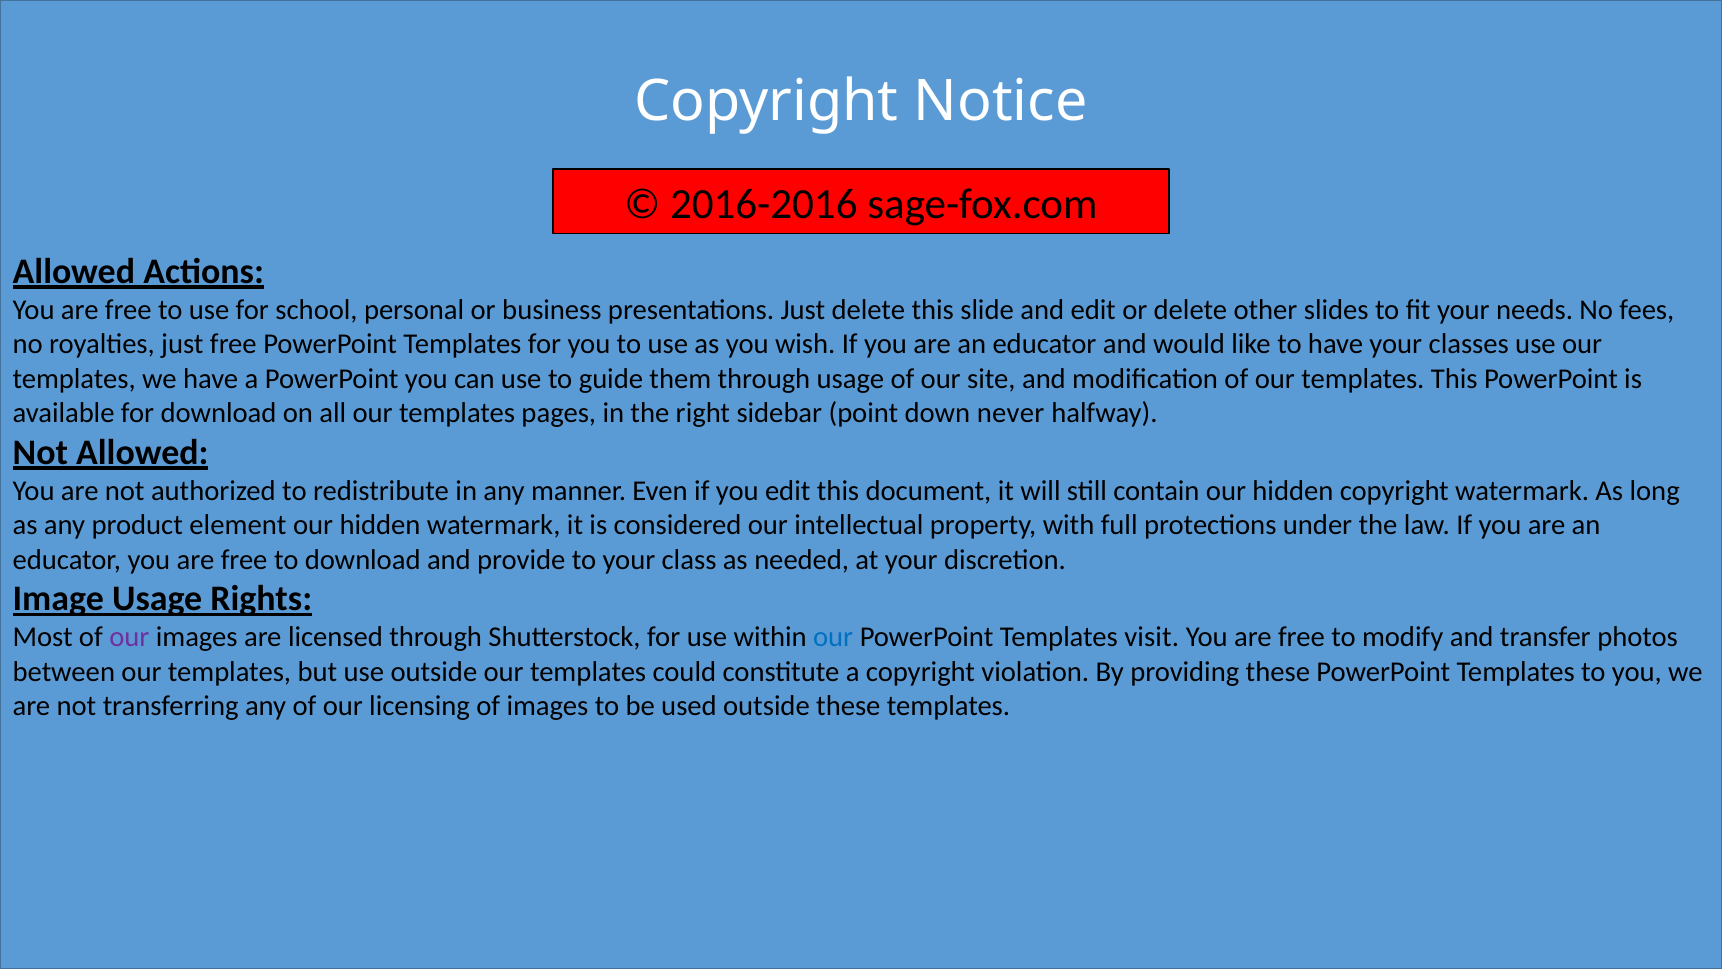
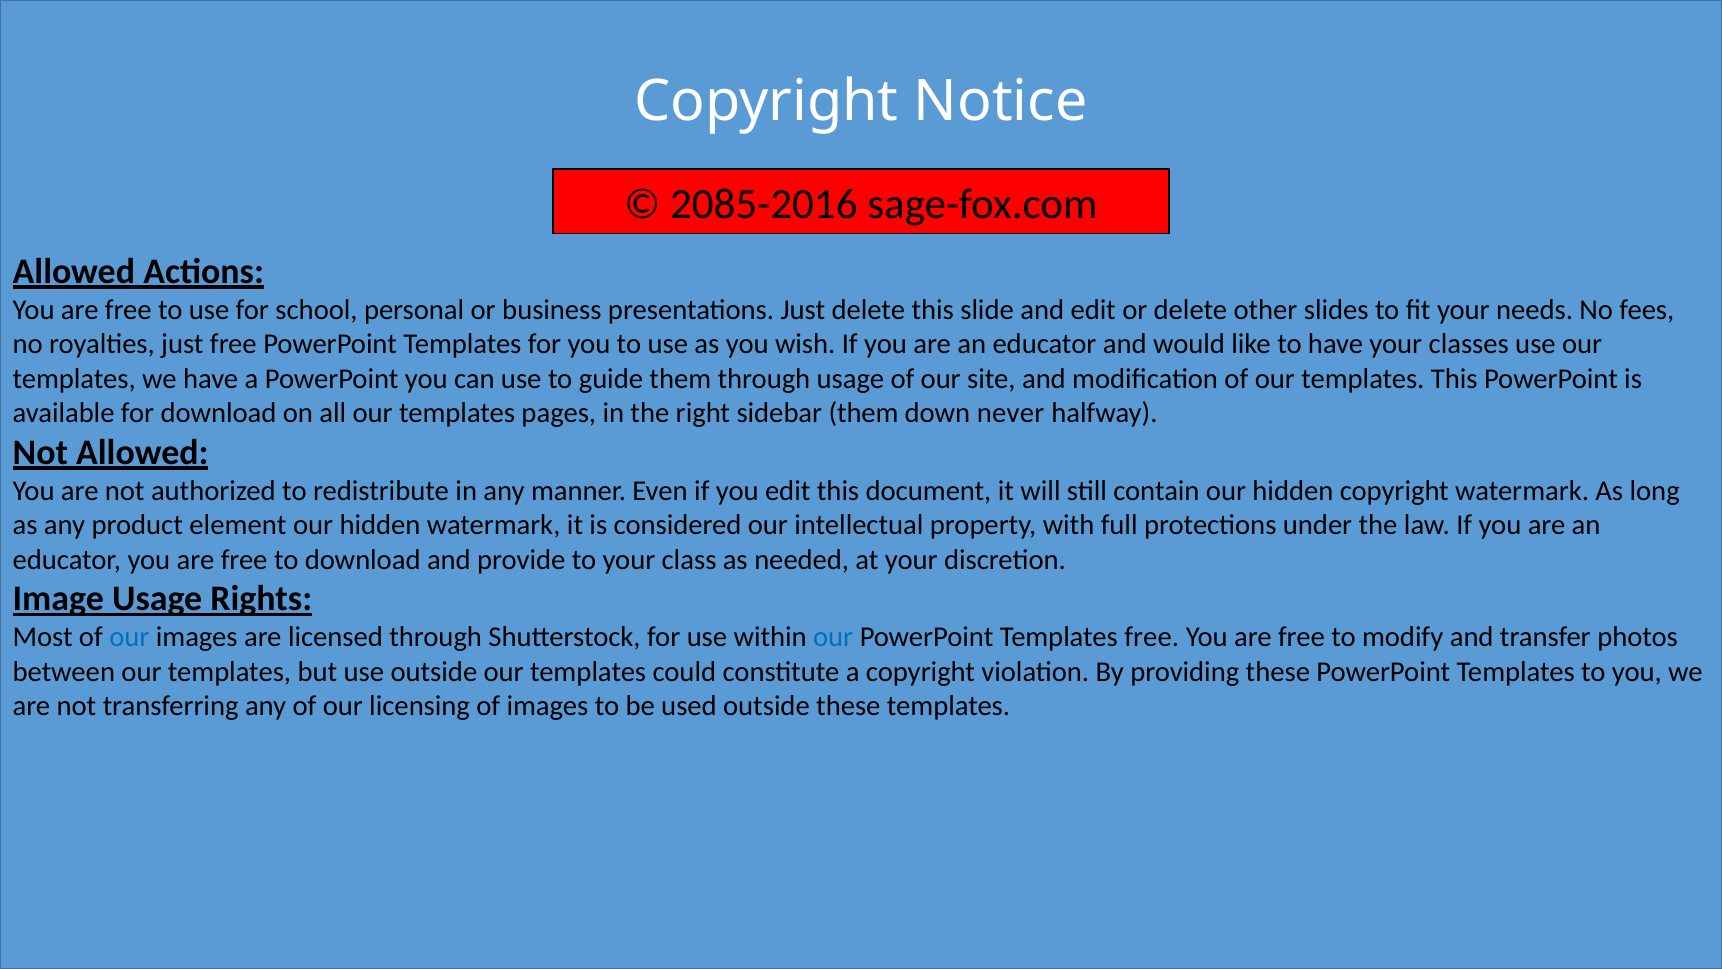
2016-2016: 2016-2016 -> 2085-2016
sidebar point: point -> them
our at (129, 637) colour: purple -> blue
Templates visit: visit -> free
